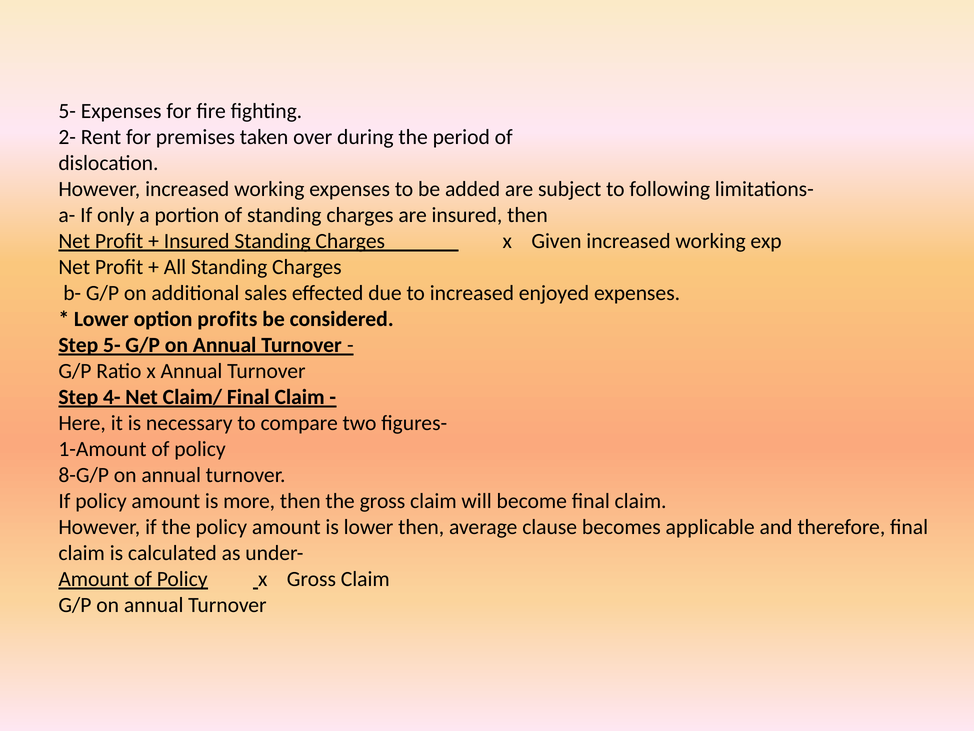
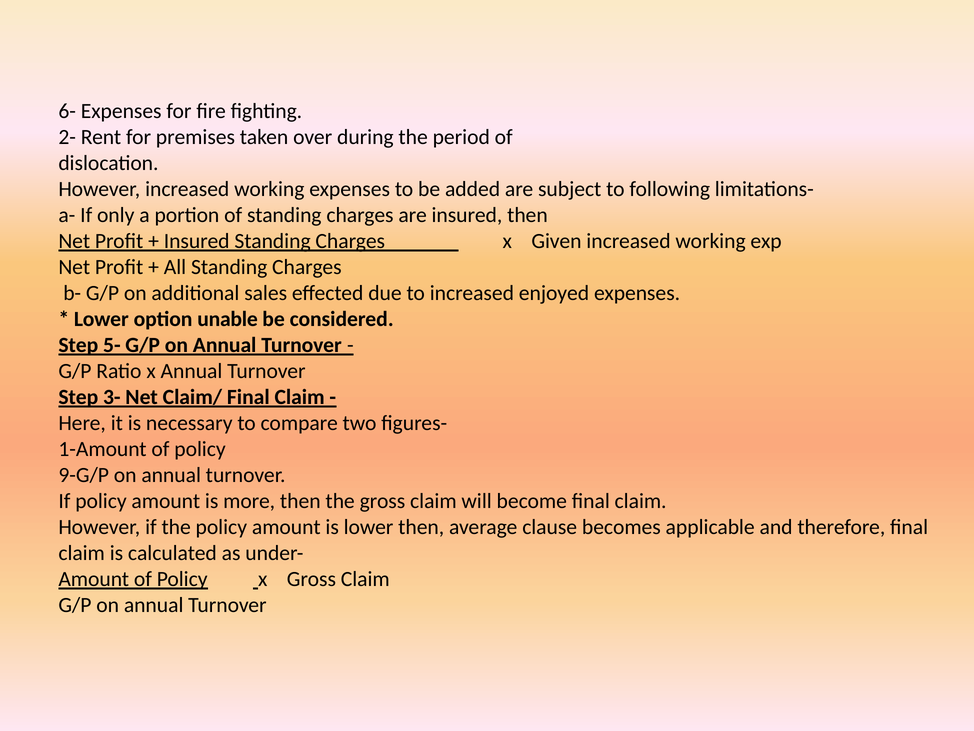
5- at (67, 111): 5- -> 6-
profits: profits -> unable
4-: 4- -> 3-
8-G/P: 8-G/P -> 9-G/P
